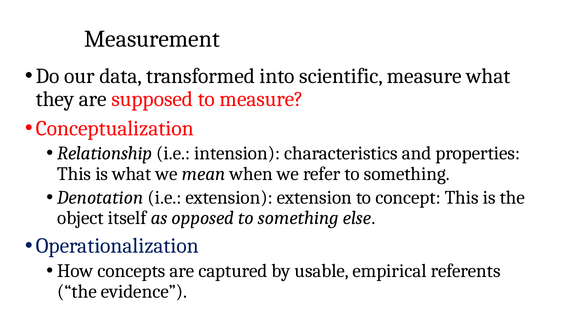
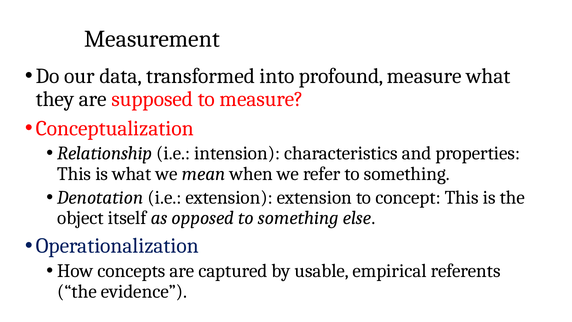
scientific: scientific -> profound
